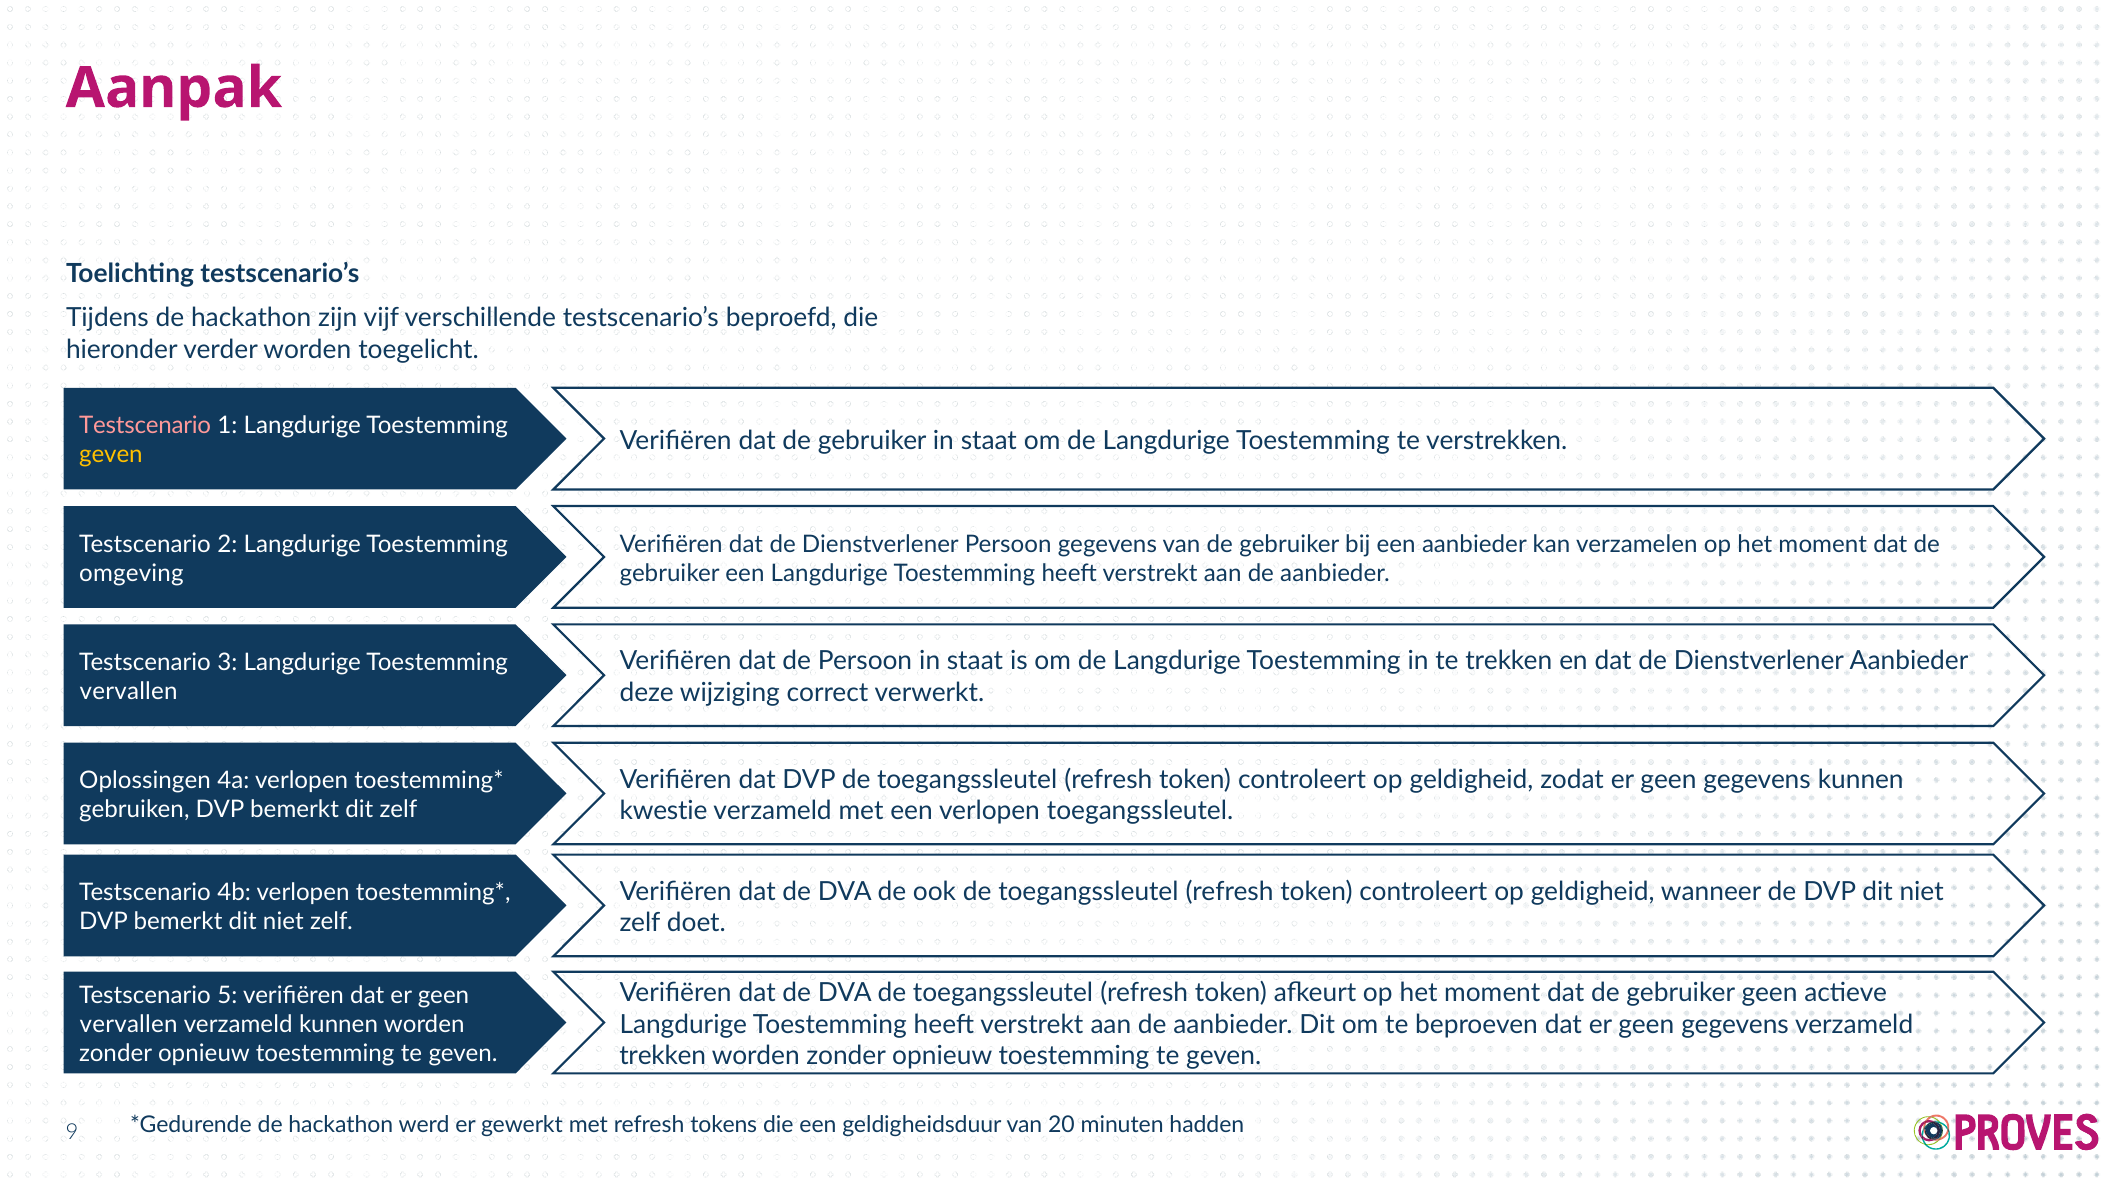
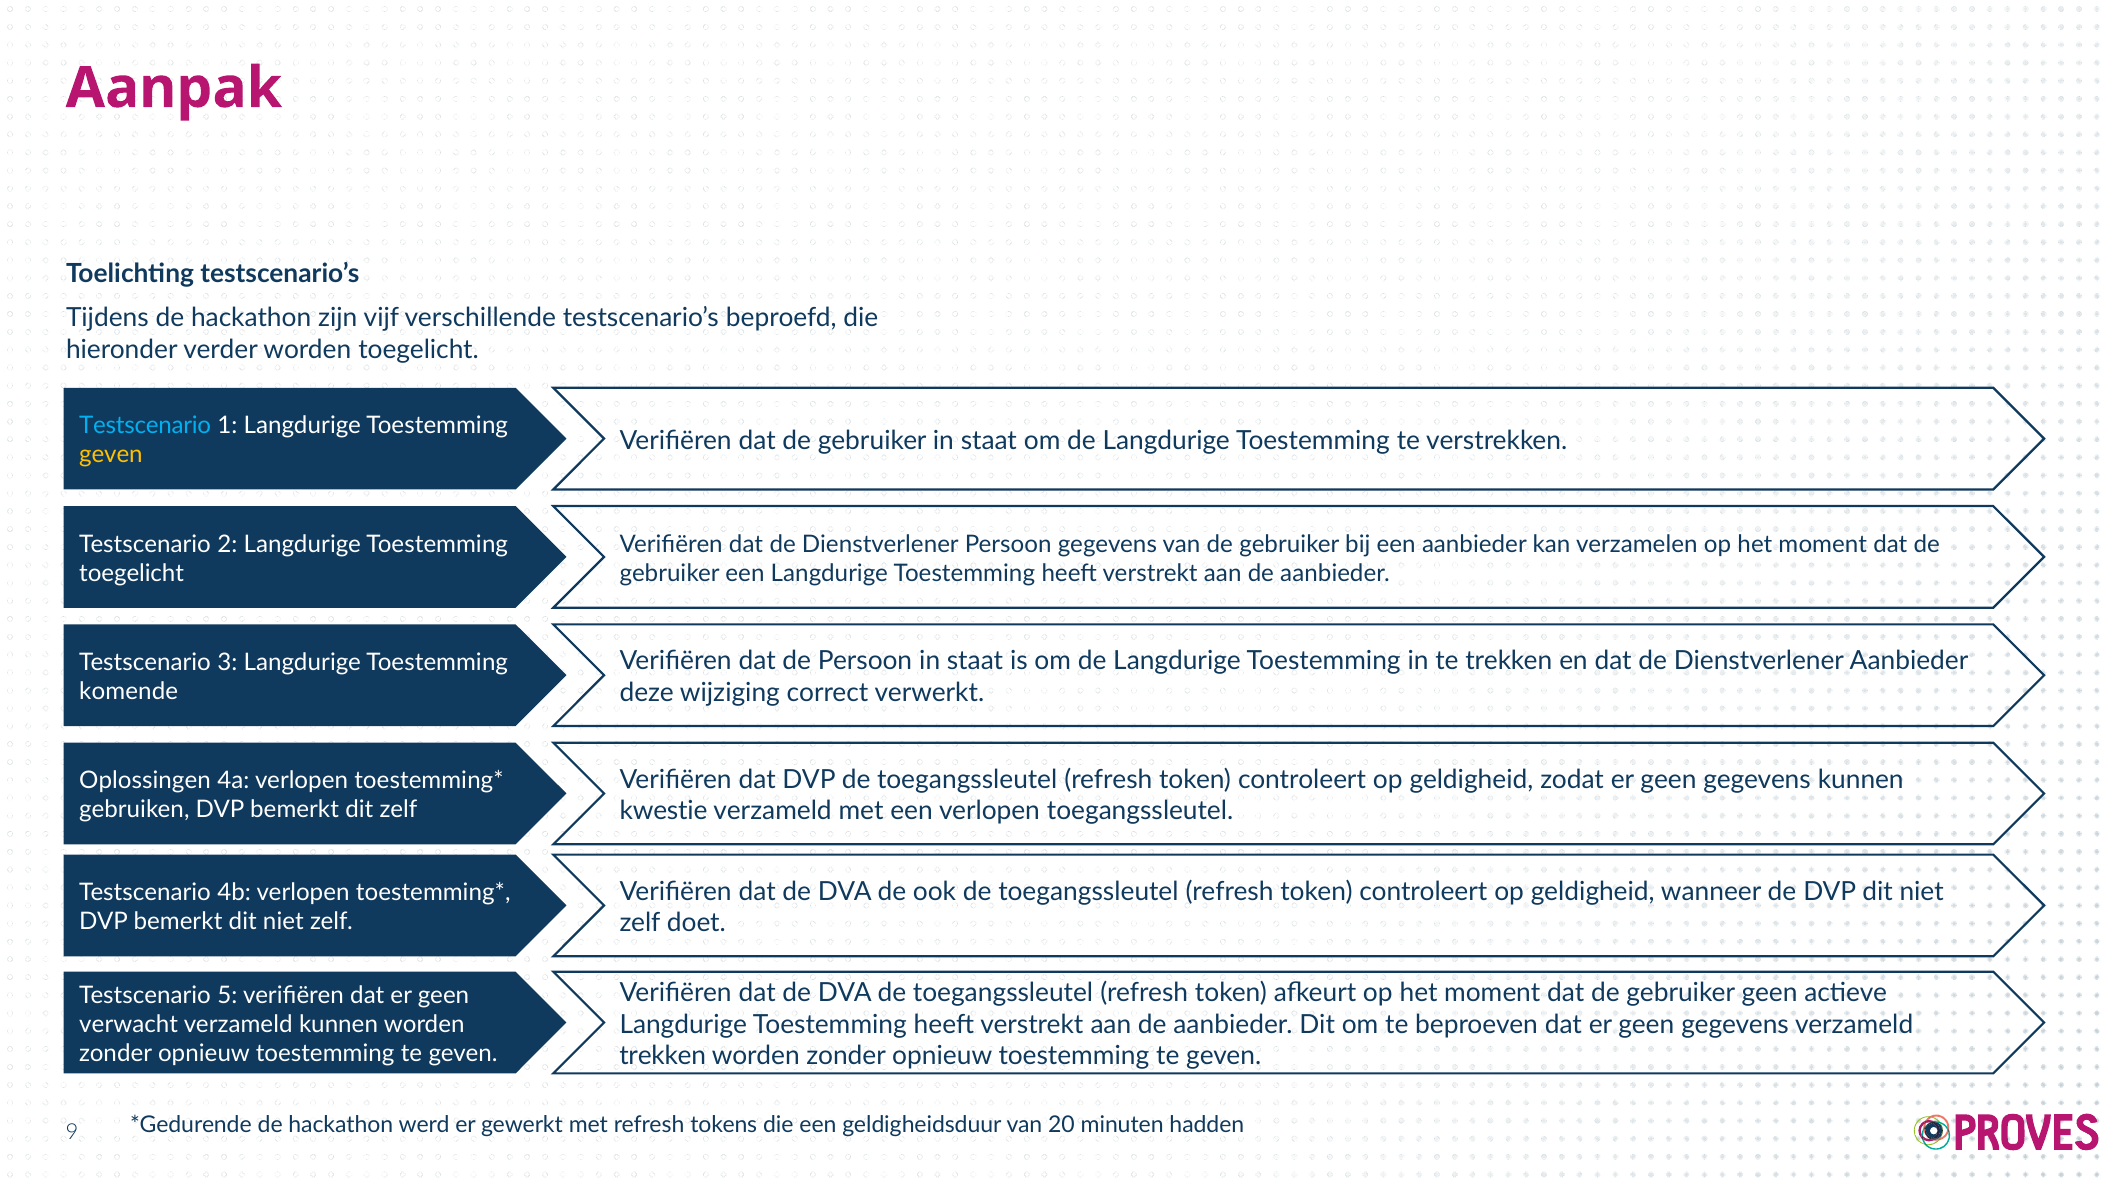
Testscenario at (145, 426) colour: pink -> light blue
omgeving at (131, 573): omgeving -> toegelicht
vervallen at (129, 691): vervallen -> komende
vervallen at (129, 1024): vervallen -> verwacht
